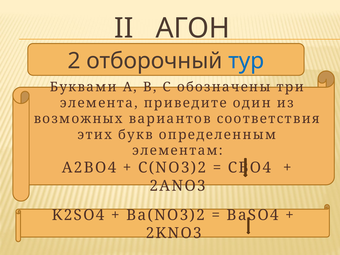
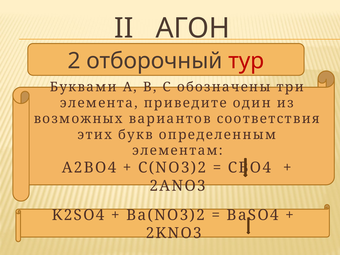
тур colour: blue -> red
